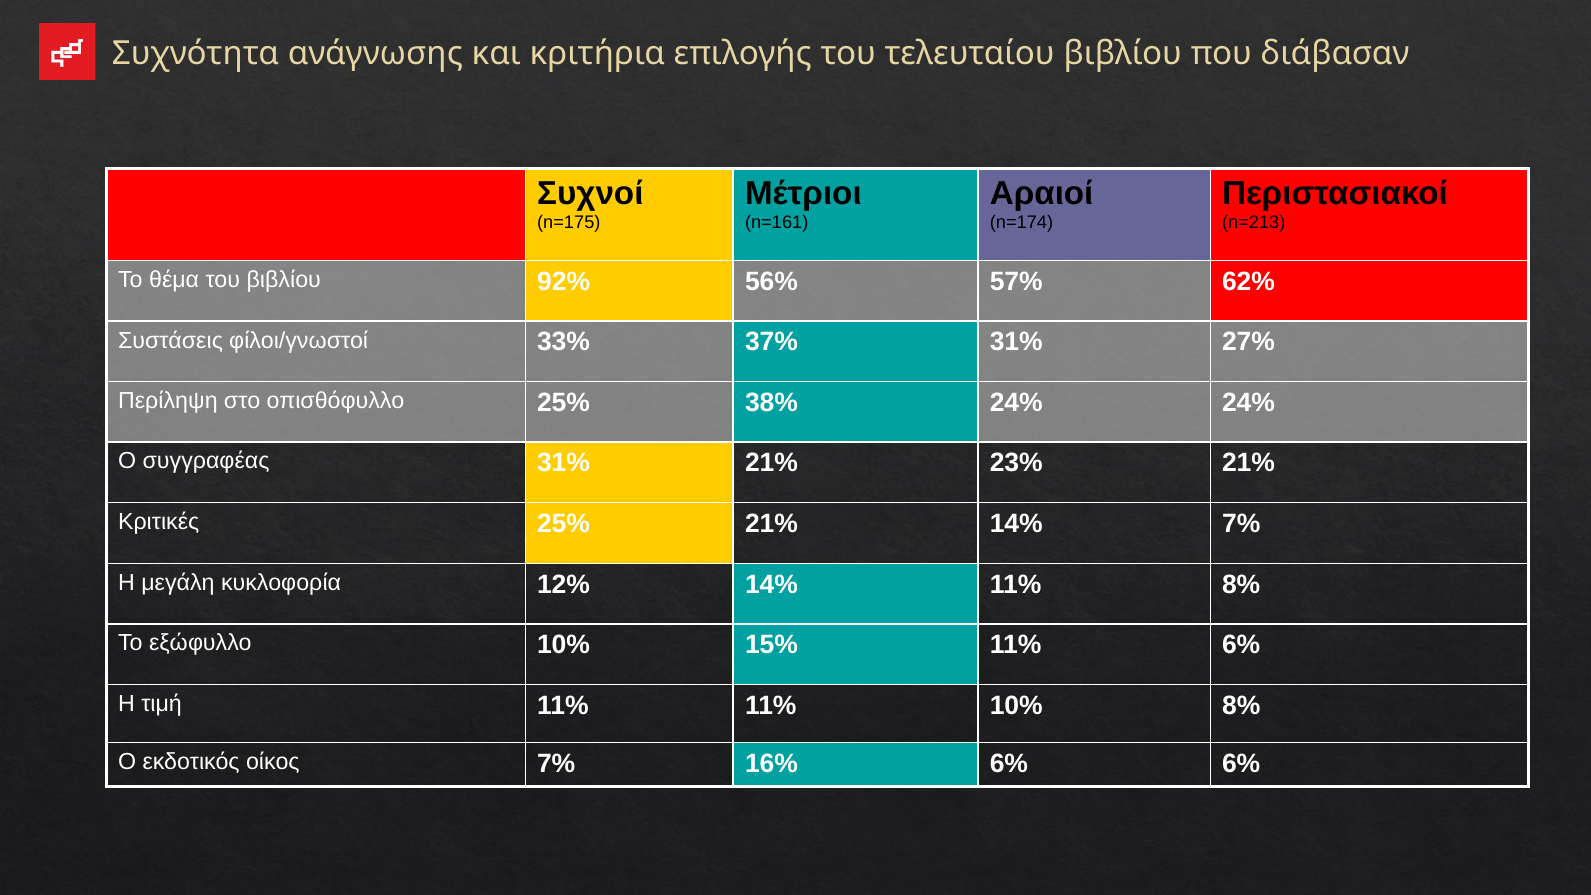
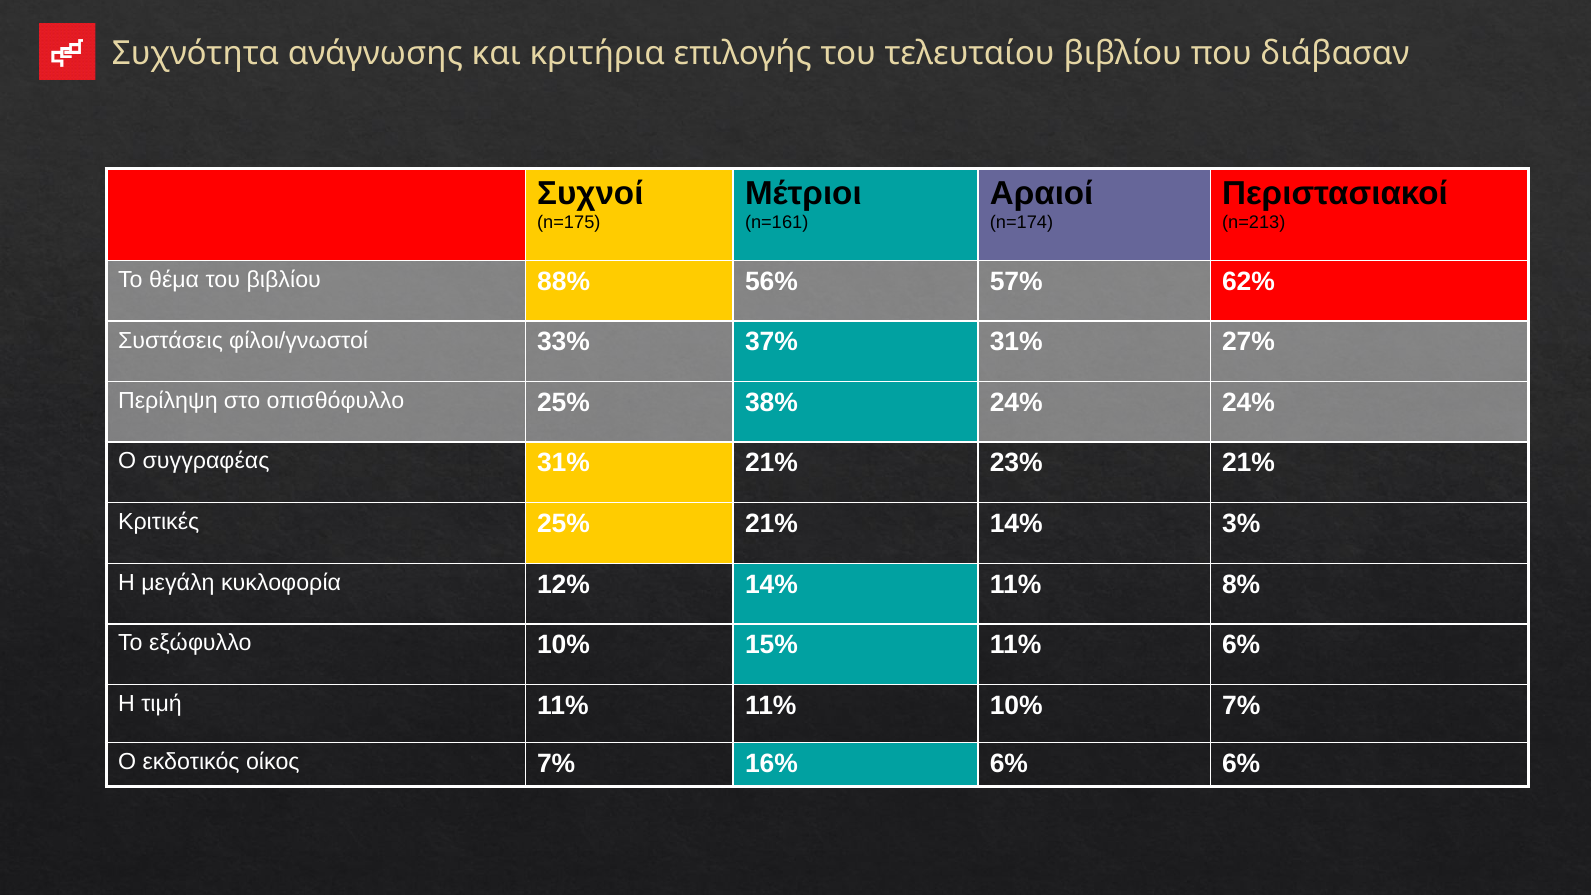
92%: 92% -> 88%
14% 7%: 7% -> 3%
10% 8%: 8% -> 7%
